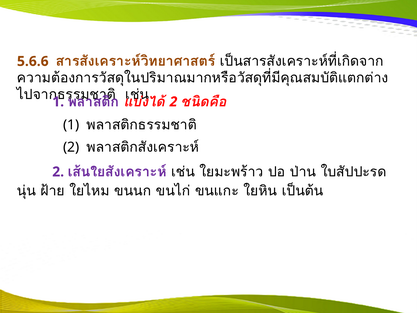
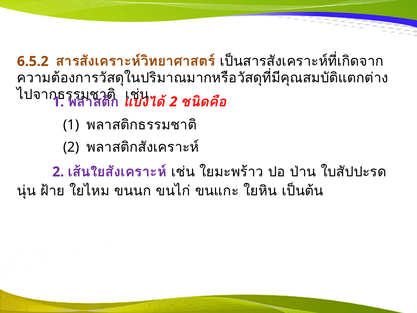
5.6.6: 5.6.6 -> 6.5.2
